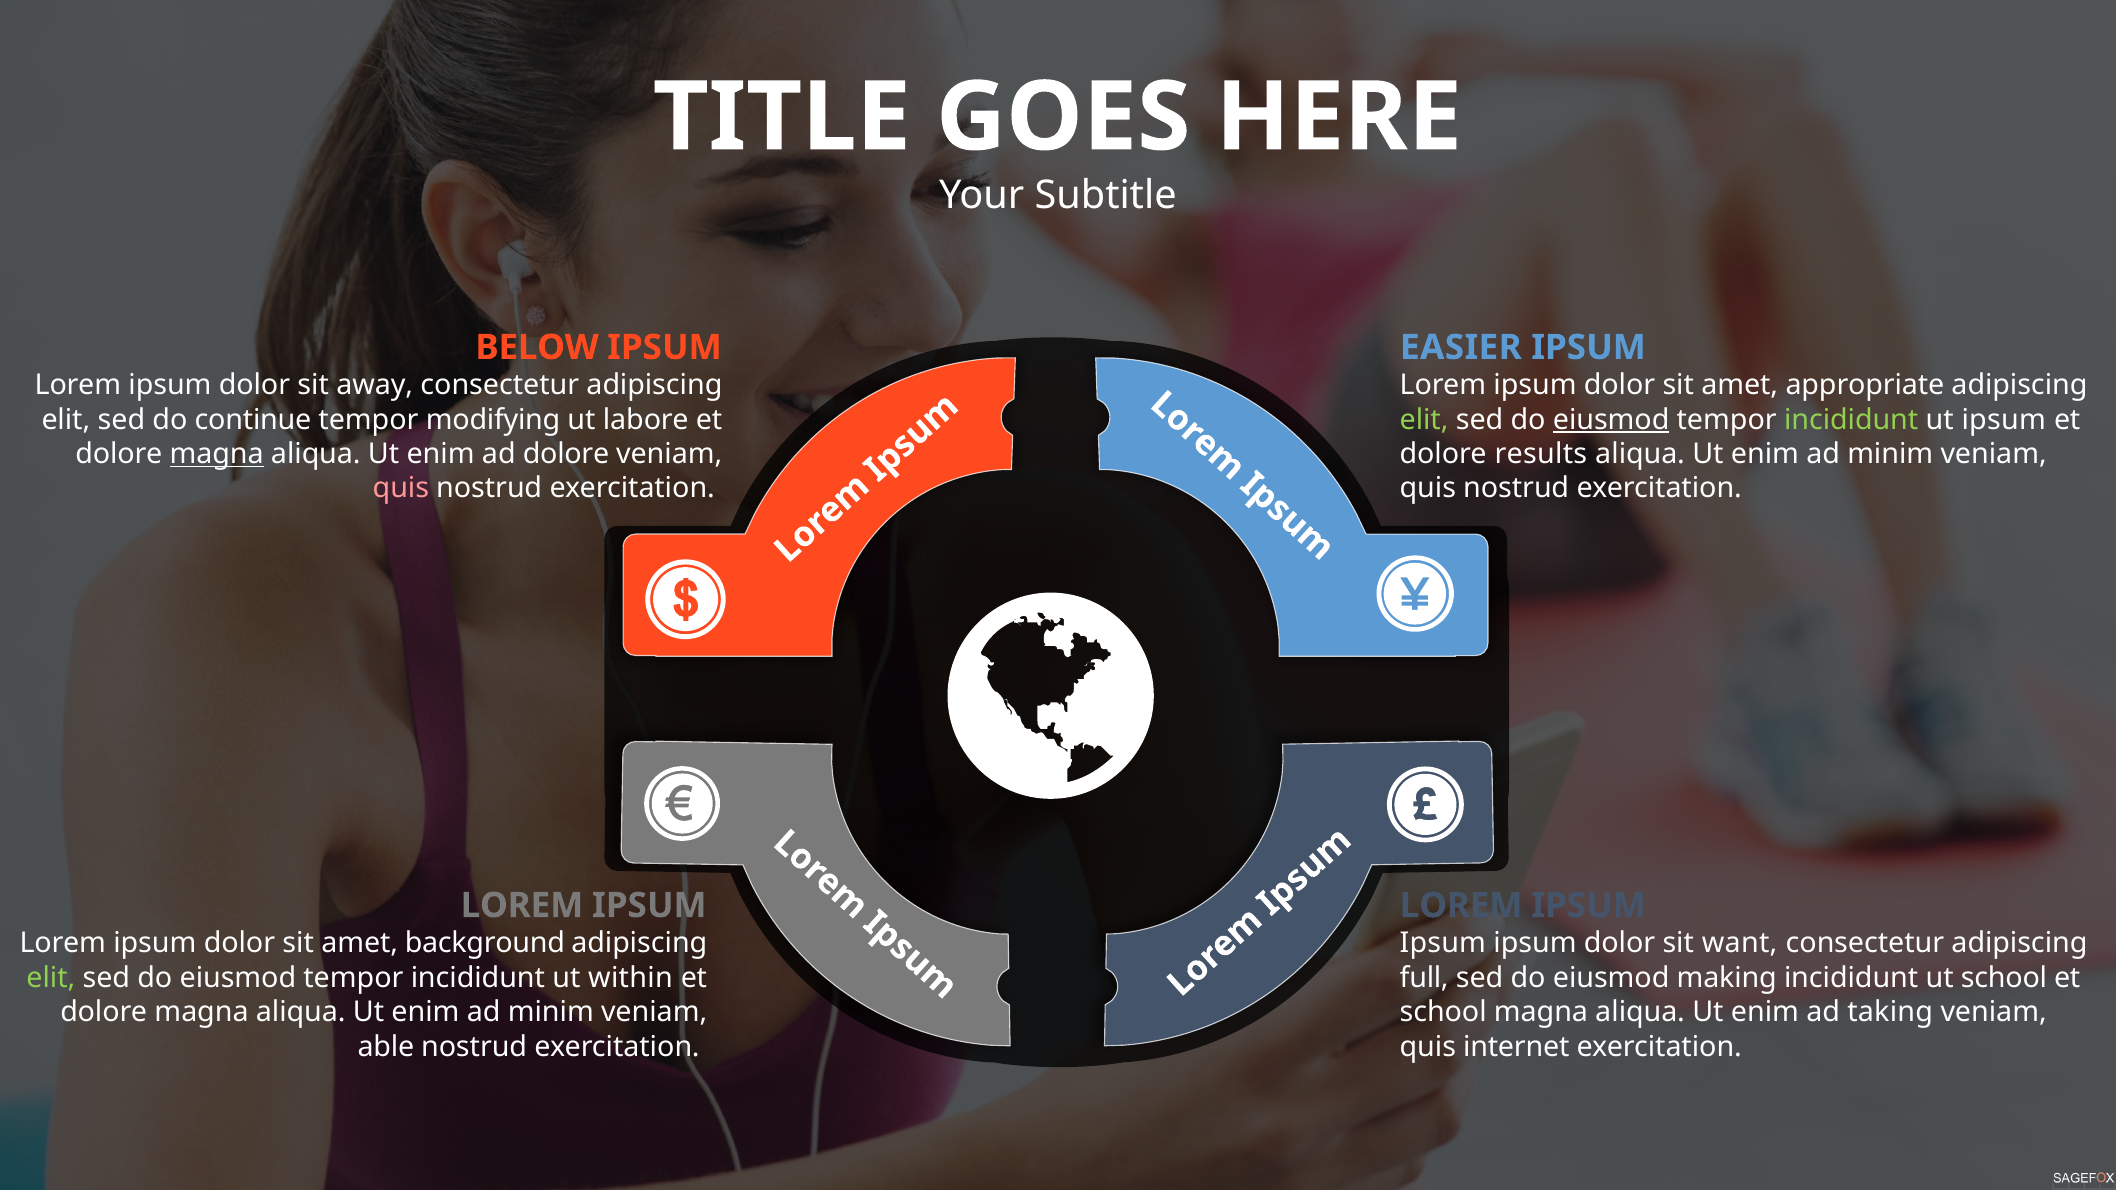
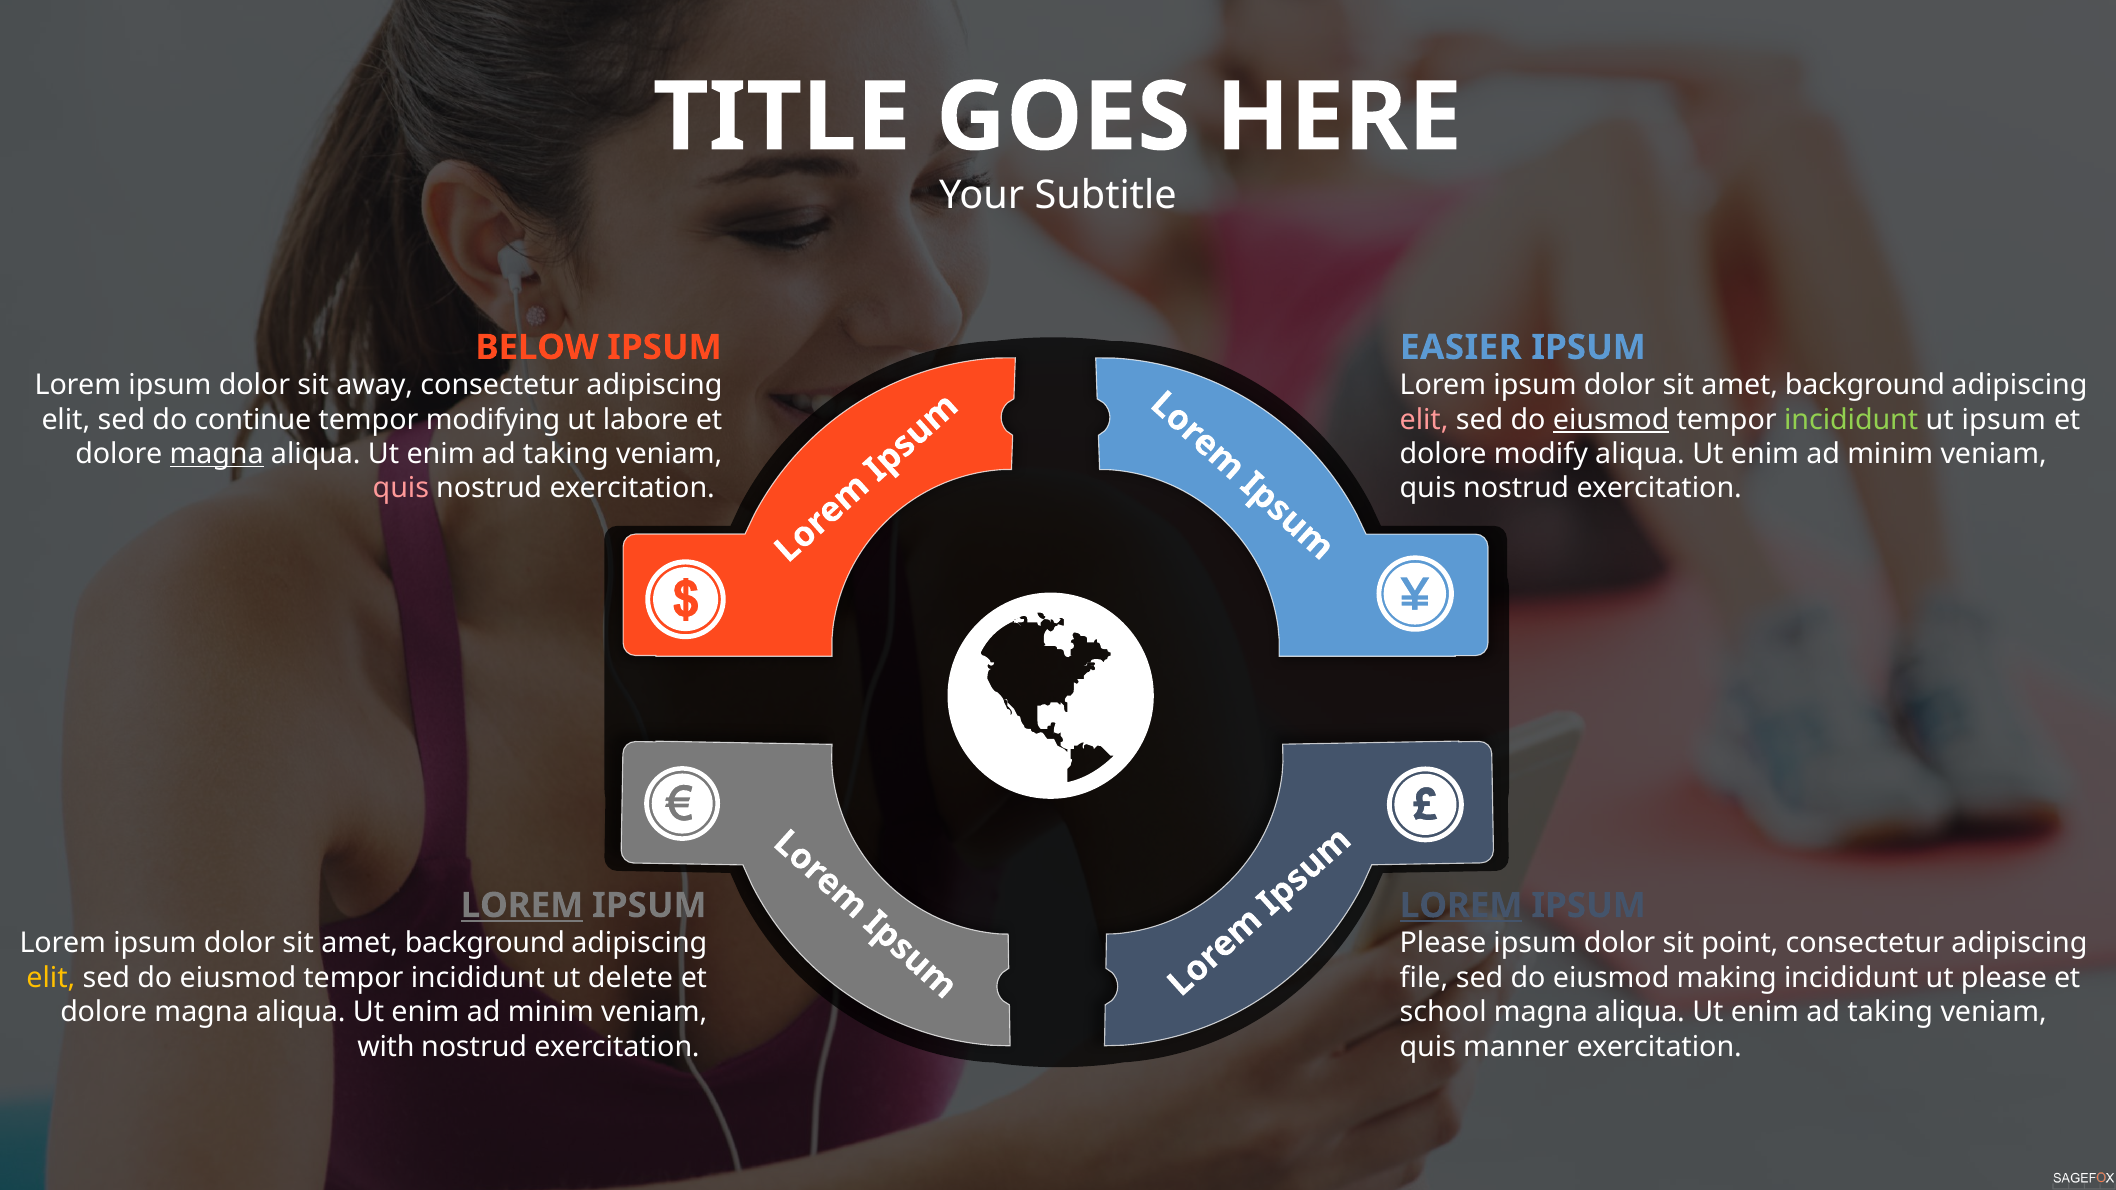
appropriate at (1865, 385): appropriate -> background
elit at (1424, 420) colour: light green -> pink
dolore at (566, 454): dolore -> taking
results: results -> modify
LOREM at (522, 906) underline: none -> present
LOREM at (1461, 906) underline: none -> present
Ipsum at (1443, 944): Ipsum -> Please
want: want -> point
elit at (51, 978) colour: light green -> yellow
within: within -> delete
full: full -> file
ut school: school -> please
able: able -> with
internet: internet -> manner
